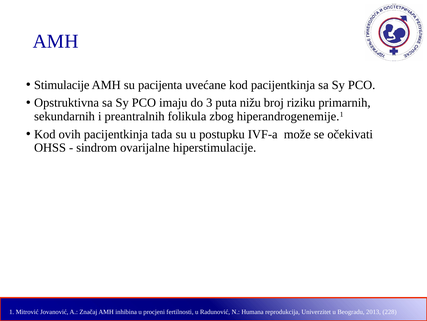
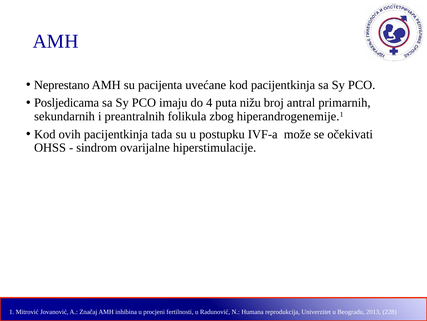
Stimulacije: Stimulacije -> Neprestano
Opstruktivna: Opstruktivna -> Posljedicama
3: 3 -> 4
riziku: riziku -> antral
